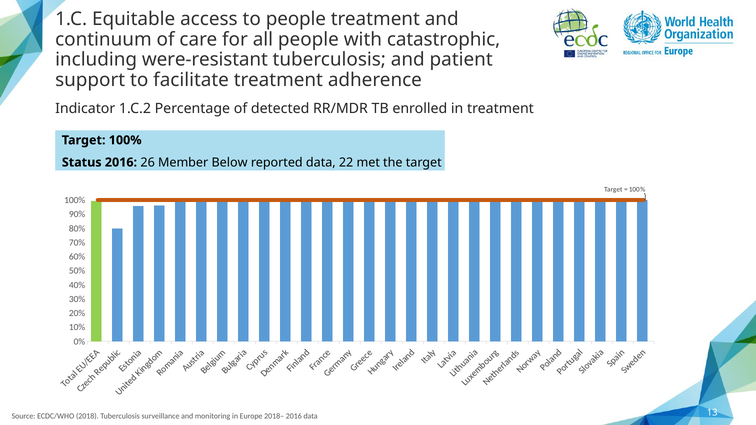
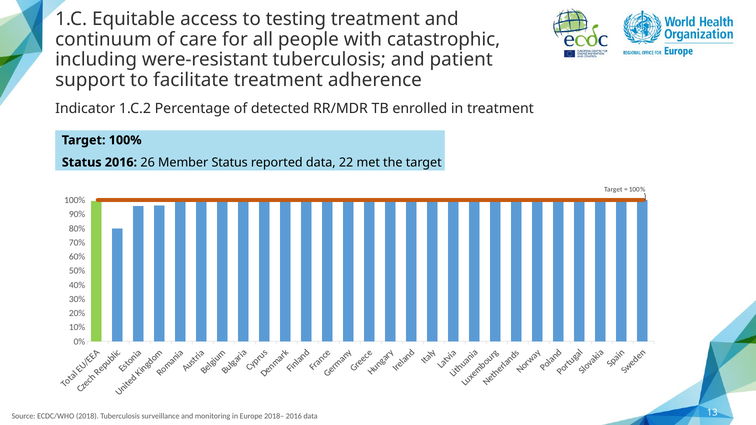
to people: people -> testing
Member Below: Below -> Status
